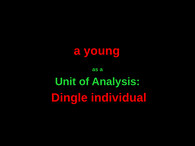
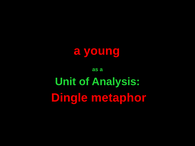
individual: individual -> metaphor
